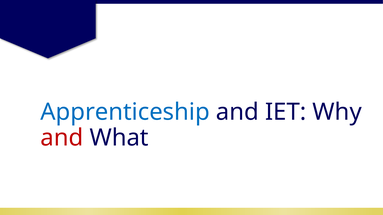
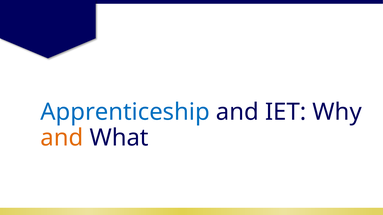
and at (62, 138) colour: red -> orange
